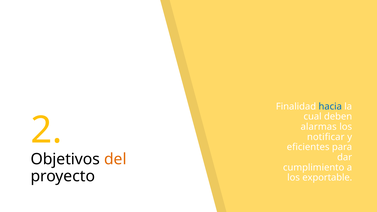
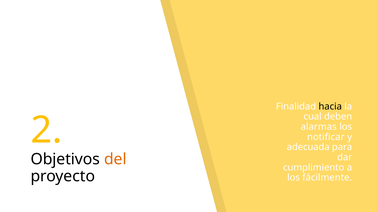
hacia colour: blue -> black
eficientes: eficientes -> adecuada
exportable: exportable -> fácilmente
